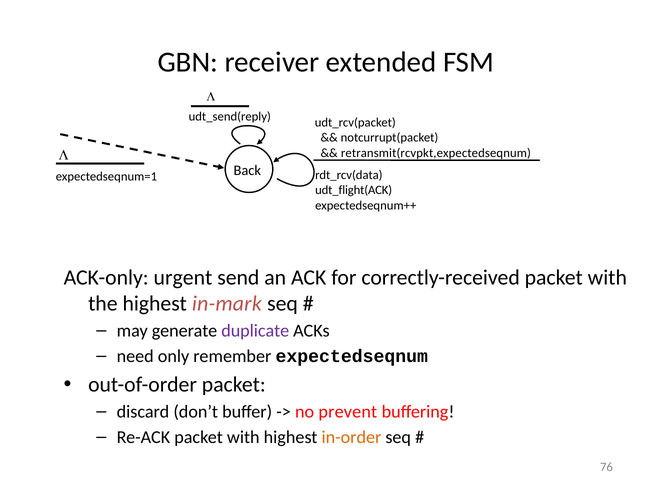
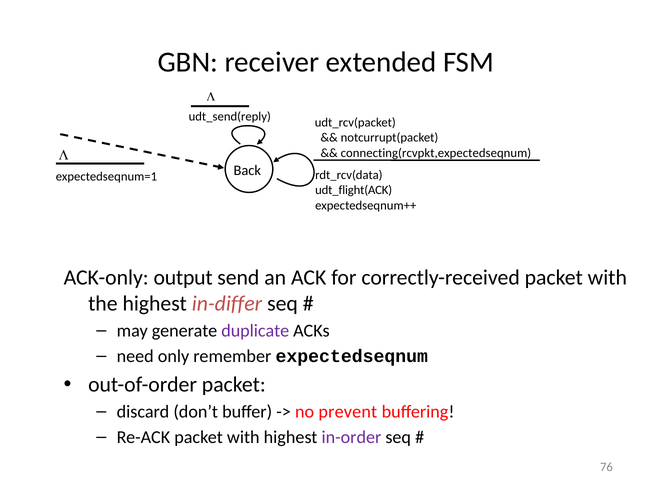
retransmit(rcvpkt,expectedseqnum: retransmit(rcvpkt,expectedseqnum -> connecting(rcvpkt,expectedseqnum
urgent: urgent -> output
in-mark: in-mark -> in-differ
in-order colour: orange -> purple
